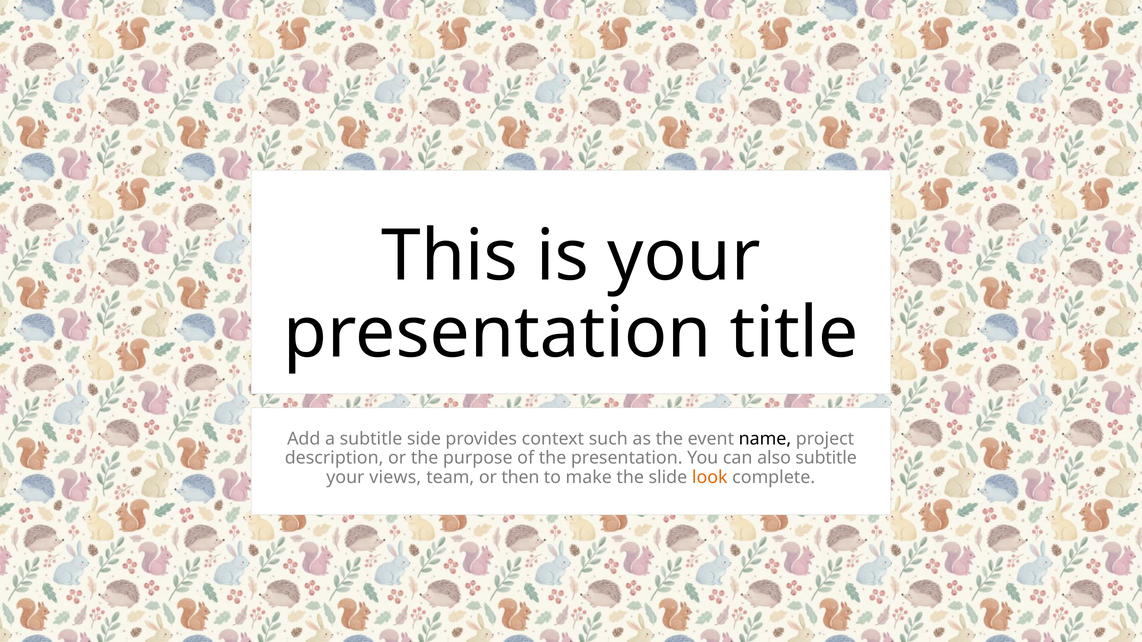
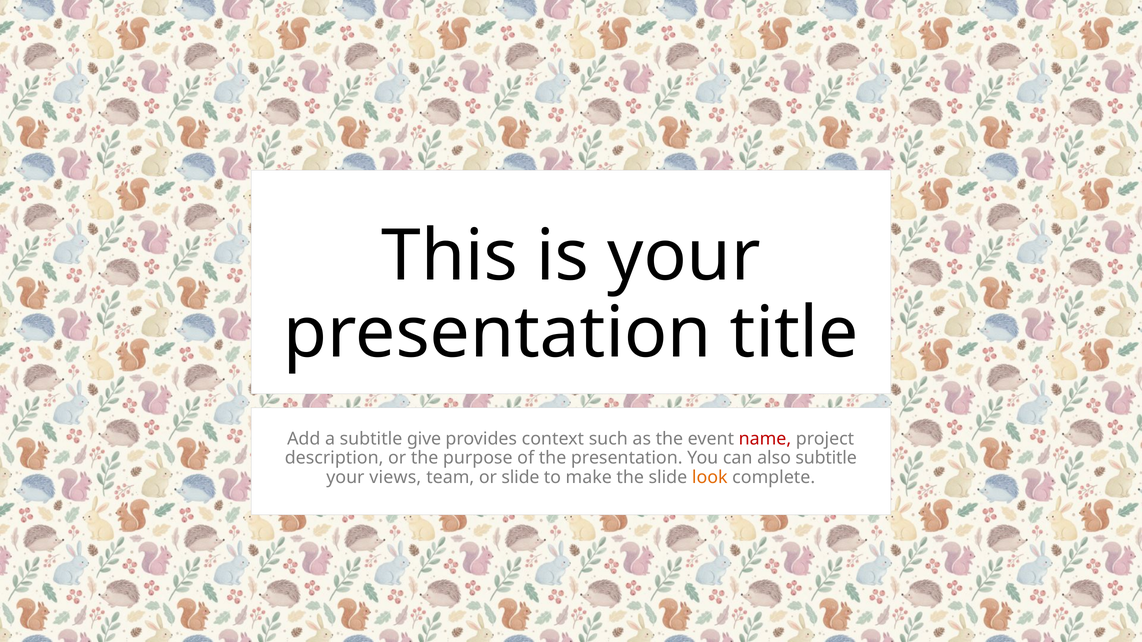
side: side -> give
name colour: black -> red
or then: then -> slide
